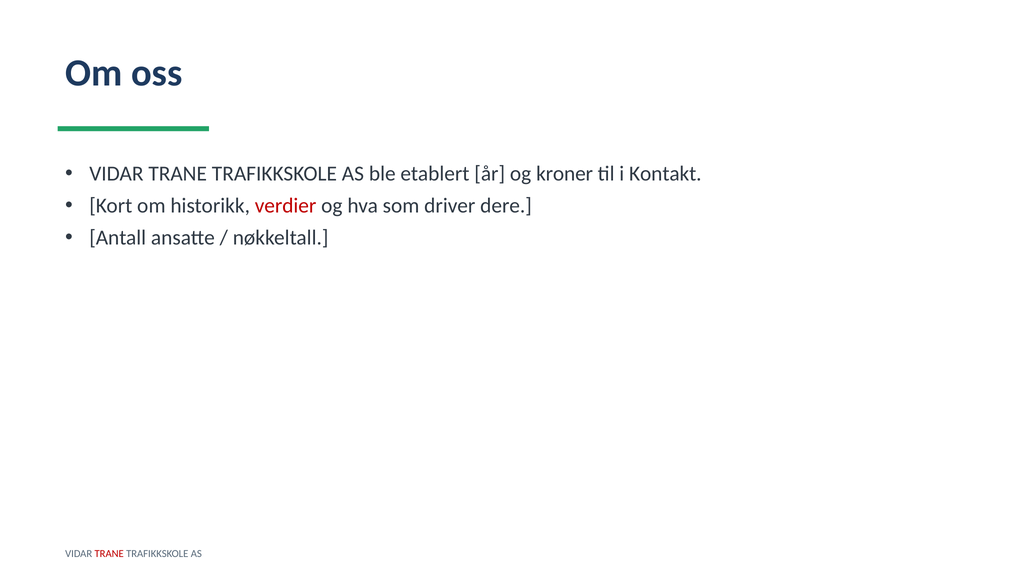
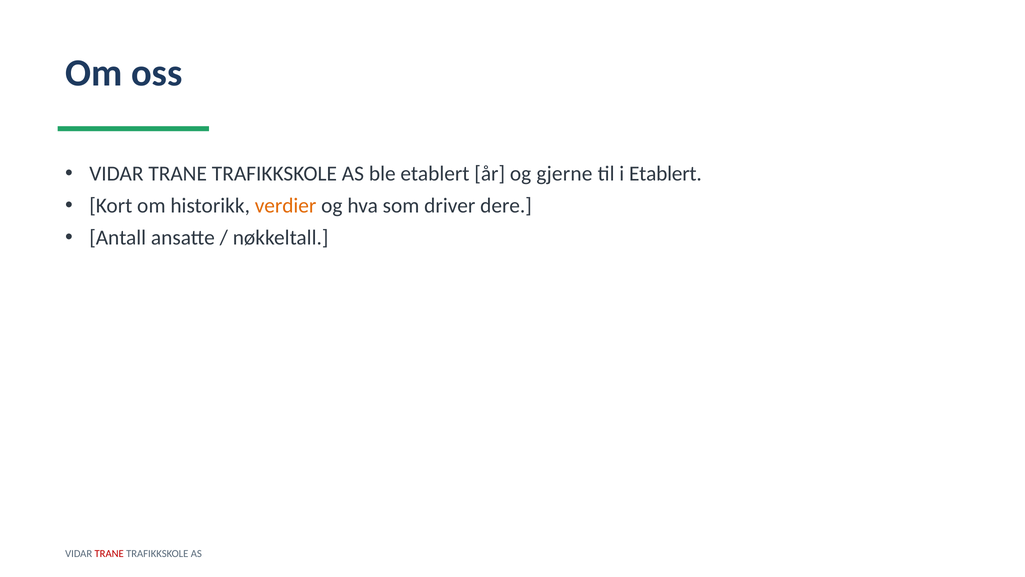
kroner: kroner -> gjerne
i Kontakt: Kontakt -> Etablert
verdier colour: red -> orange
